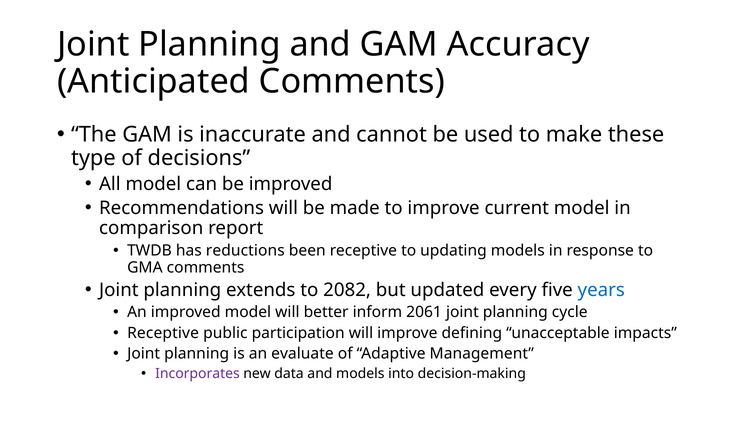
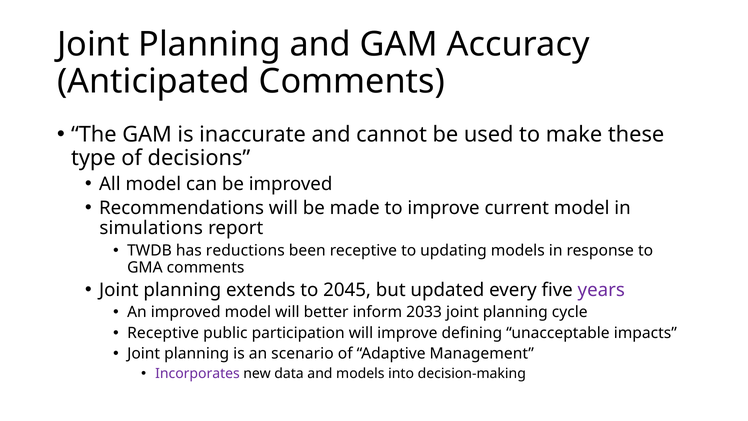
comparison: comparison -> simulations
2082: 2082 -> 2045
years colour: blue -> purple
2061: 2061 -> 2033
evaluate: evaluate -> scenario
